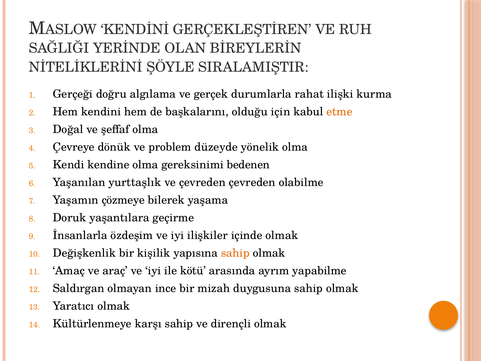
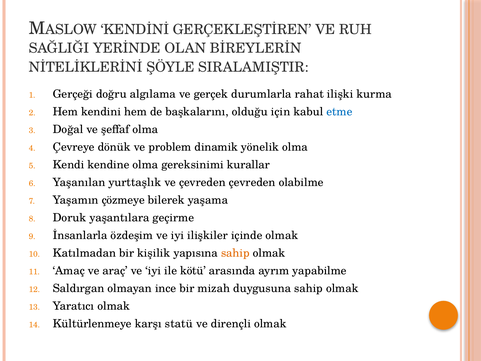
etme colour: orange -> blue
düzeyde: düzeyde -> dinamik
bedenen: bedenen -> kurallar
Değişkenlik: Değişkenlik -> Katılmadan
karşı sahip: sahip -> statü
